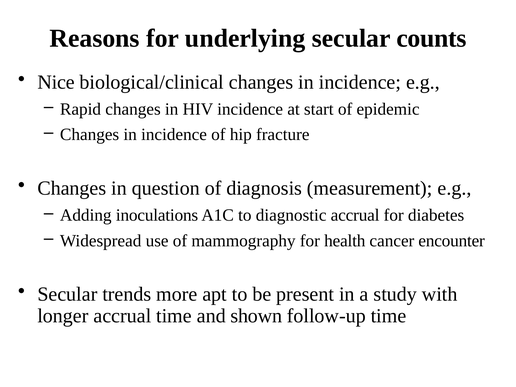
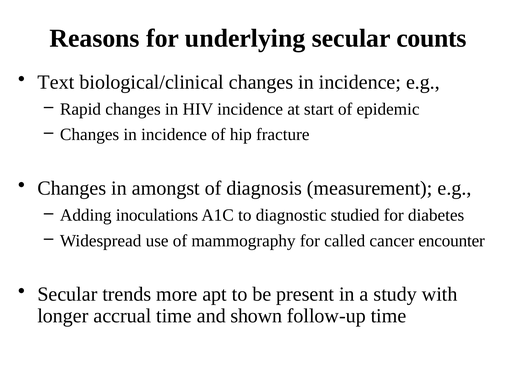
Nice: Nice -> Text
question: question -> amongst
diagnostic accrual: accrual -> studied
health: health -> called
